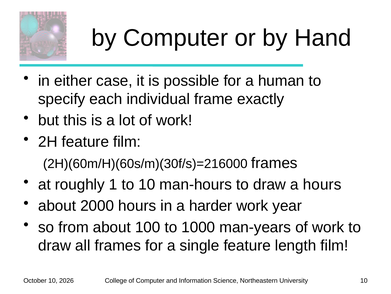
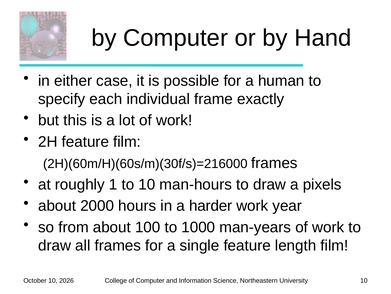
a hours: hours -> pixels
